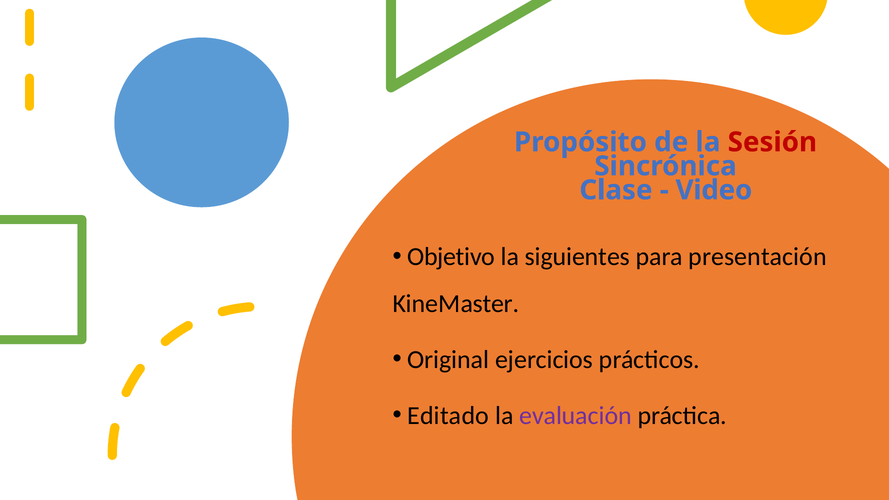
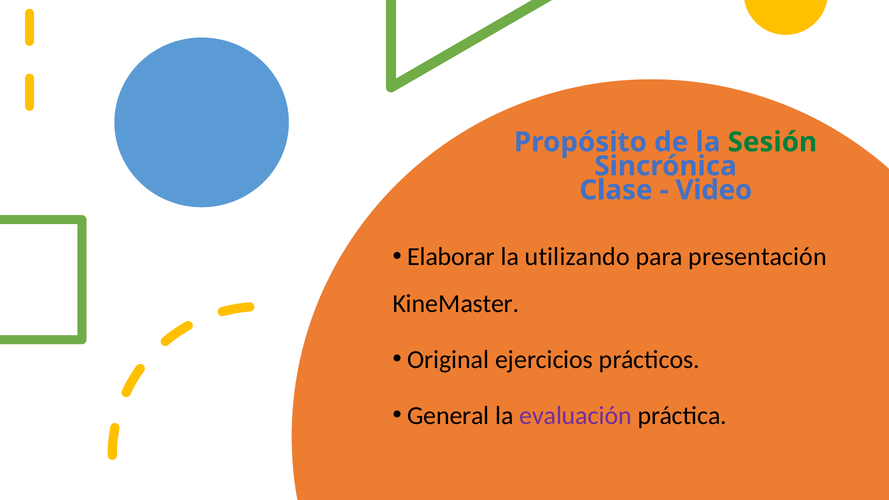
Sesión colour: red -> green
Objetivo: Objetivo -> Elaborar
siguientes: siguientes -> utilizando
Editado: Editado -> General
